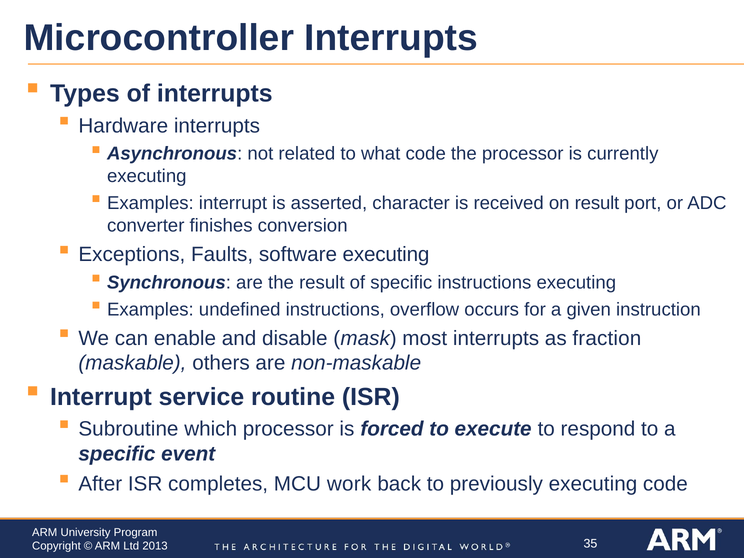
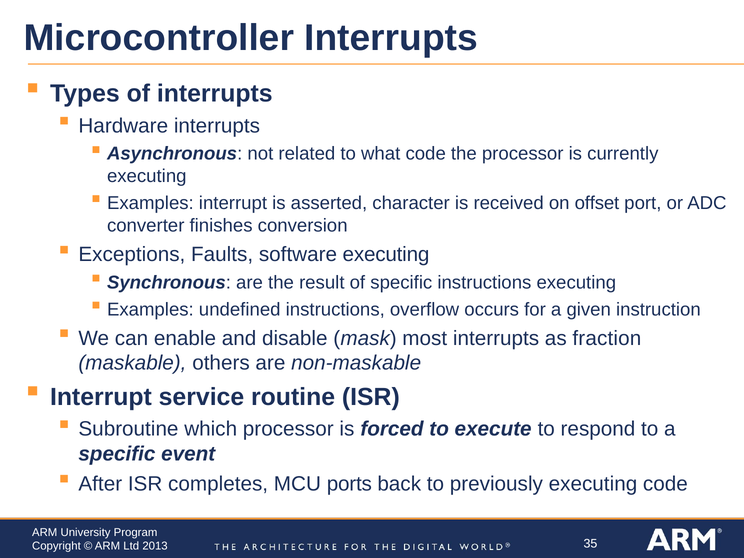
on result: result -> offset
work: work -> ports
